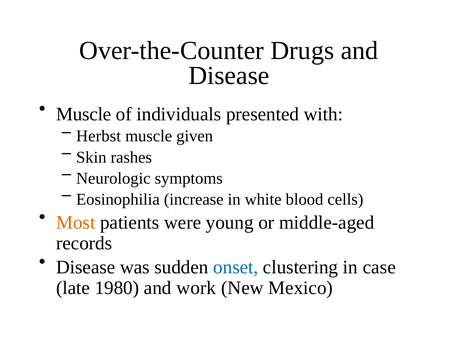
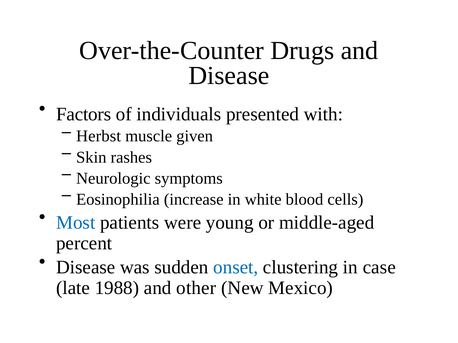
Muscle at (84, 114): Muscle -> Factors
Most colour: orange -> blue
records: records -> percent
1980: 1980 -> 1988
work: work -> other
